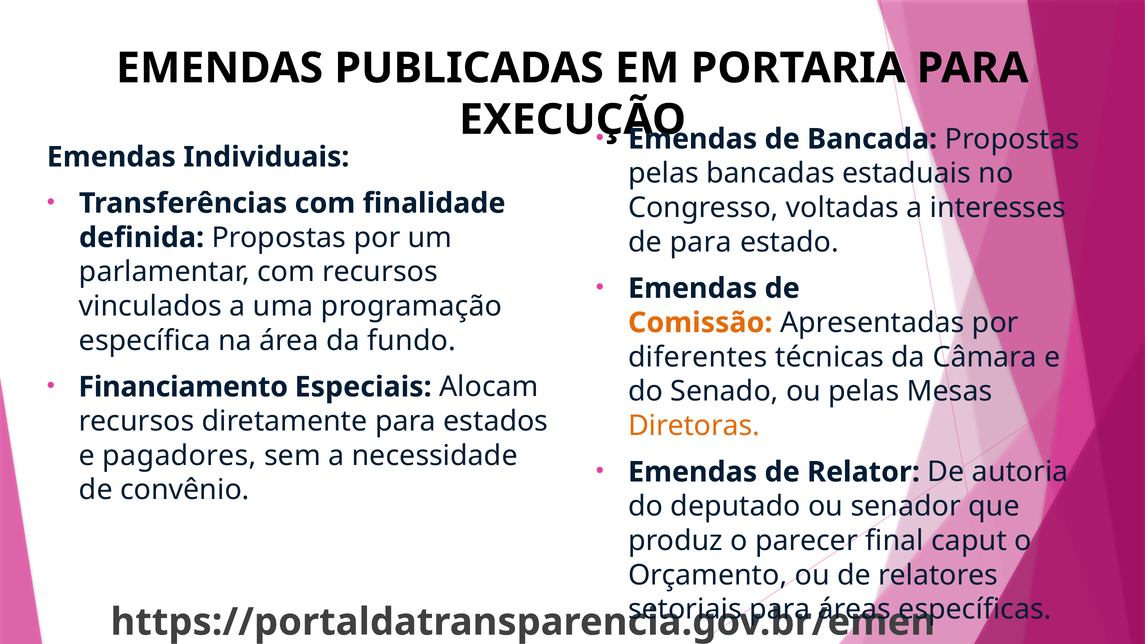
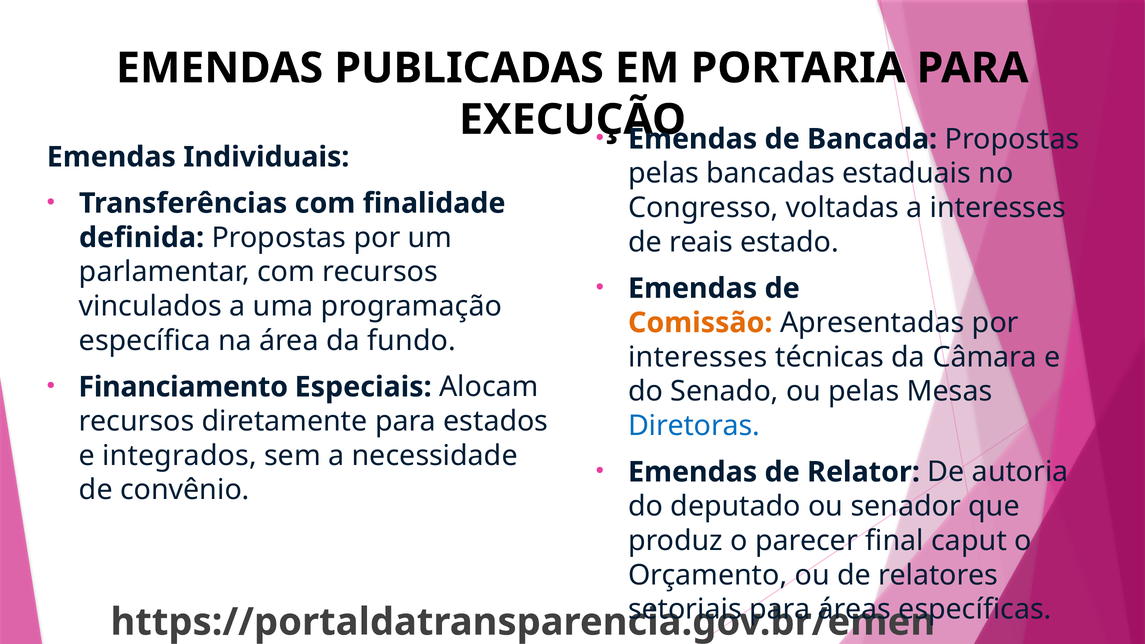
de para: para -> reais
diferentes at (698, 357): diferentes -> interesses
Diretoras colour: orange -> blue
pagadores: pagadores -> integrados
